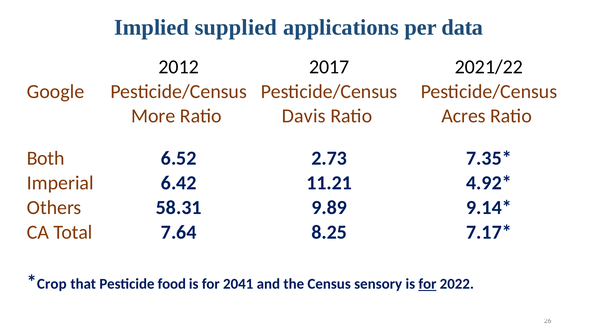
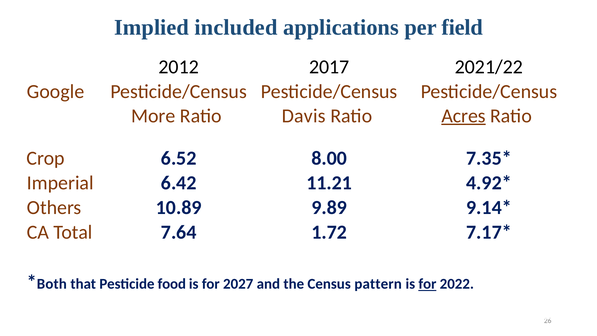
supplied: supplied -> included
data: data -> field
Acres underline: none -> present
Both: Both -> Crop
2.73: 2.73 -> 8.00
58.31: 58.31 -> 10.89
8.25: 8.25 -> 1.72
Crop: Crop -> Both
2041: 2041 -> 2027
sensory: sensory -> pattern
